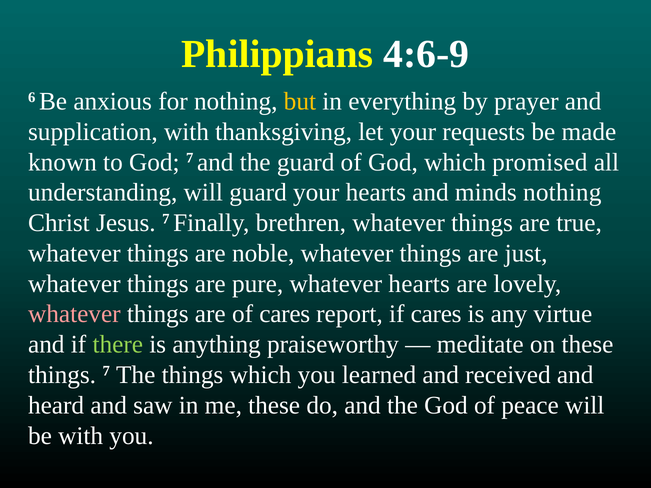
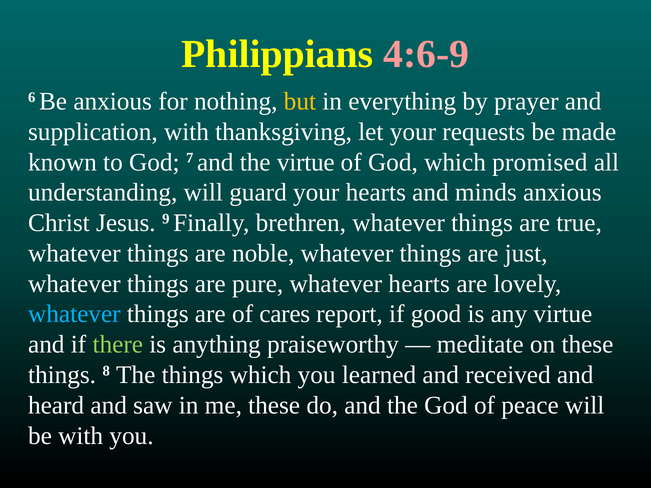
4:6-9 colour: white -> pink
the guard: guard -> virtue
minds nothing: nothing -> anxious
Jesus 7: 7 -> 9
whatever at (74, 314) colour: pink -> light blue
if cares: cares -> good
things 7: 7 -> 8
